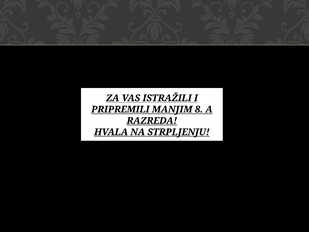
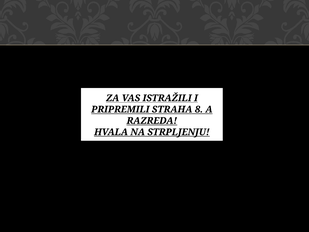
MANJIM: MANJIM -> STRAHA
